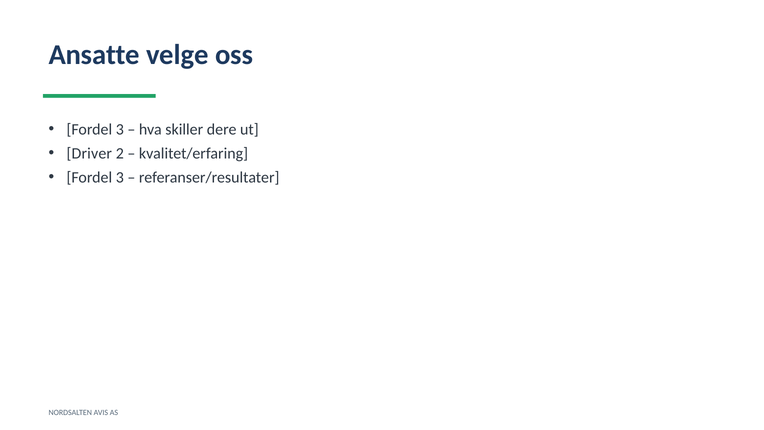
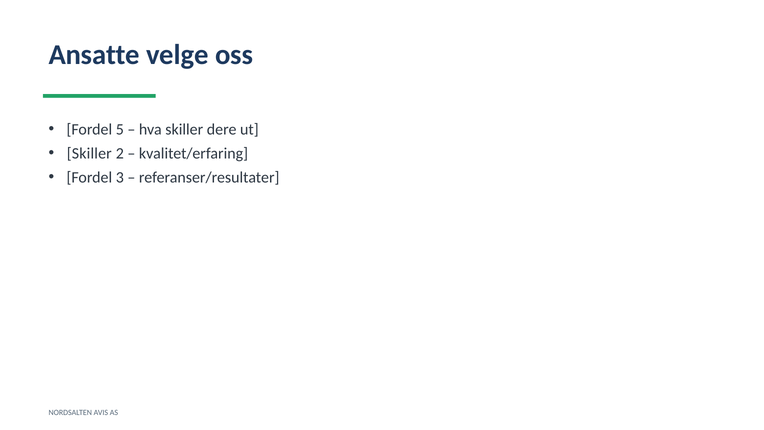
3 at (120, 129): 3 -> 5
Driver at (89, 153): Driver -> Skiller
